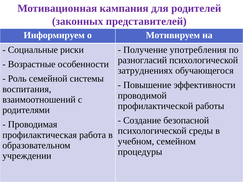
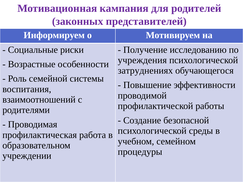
употребления: употребления -> исследованию
разногласий: разногласий -> учреждения
